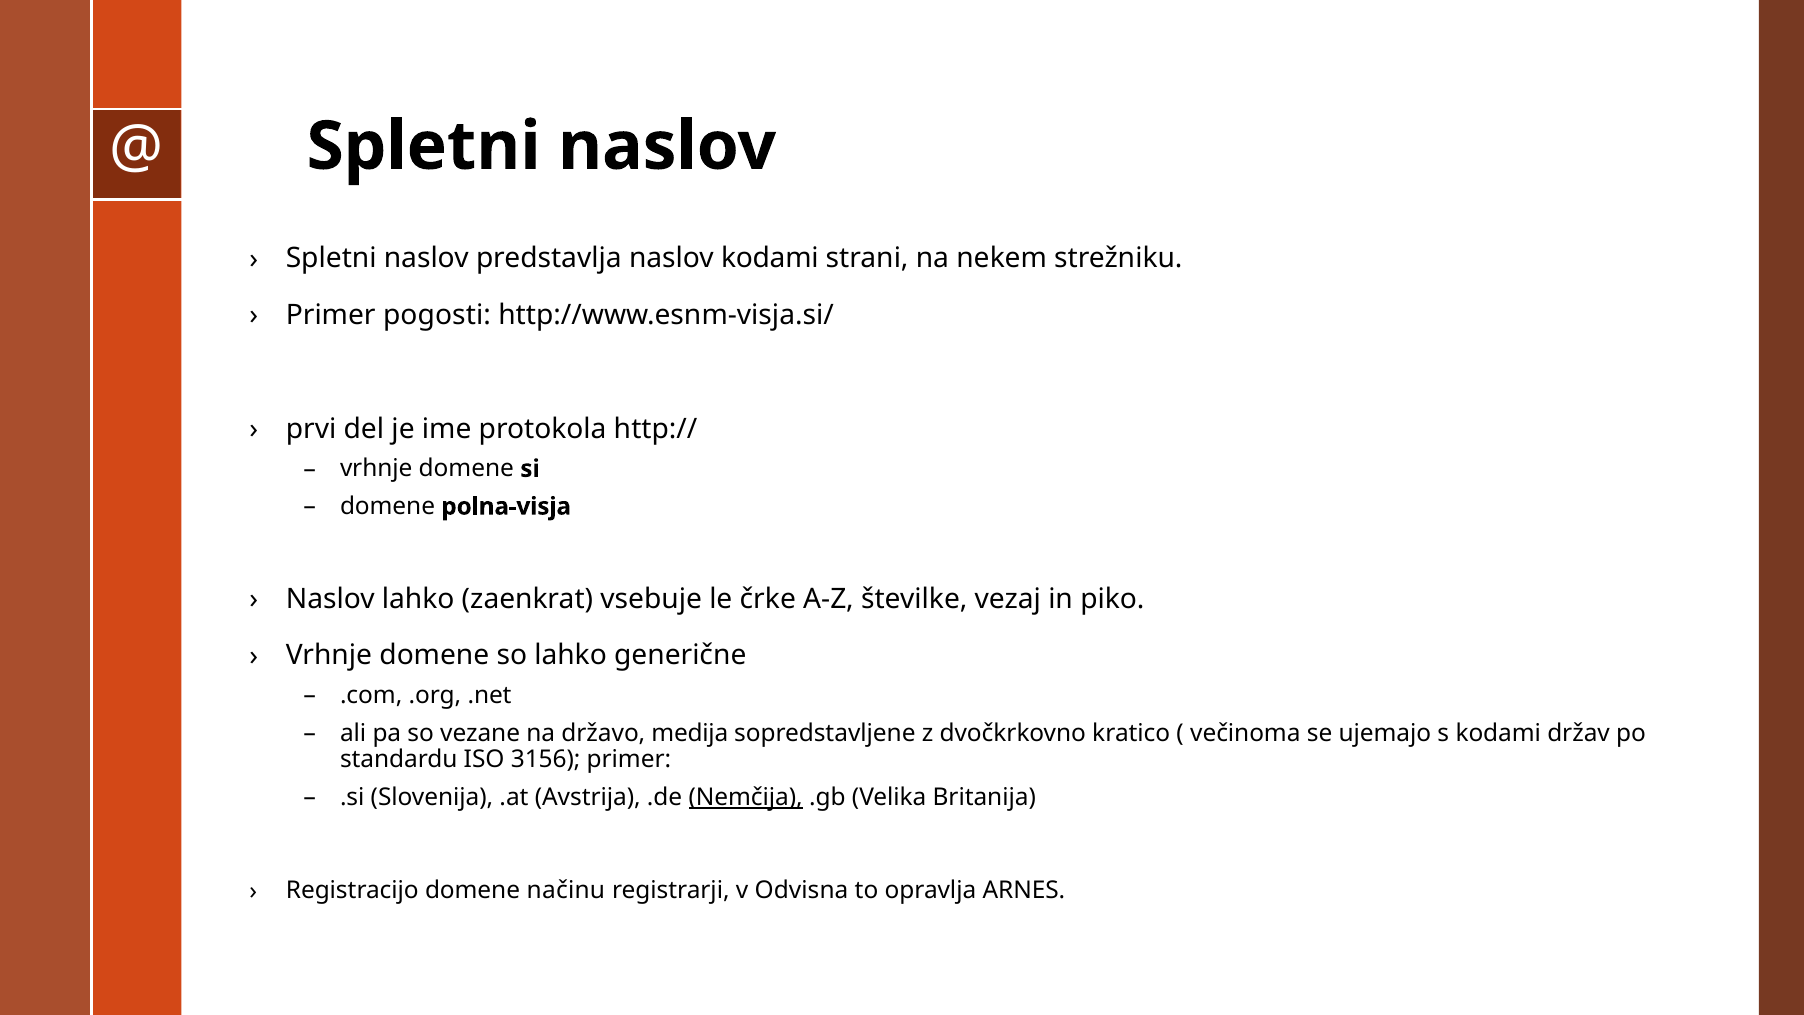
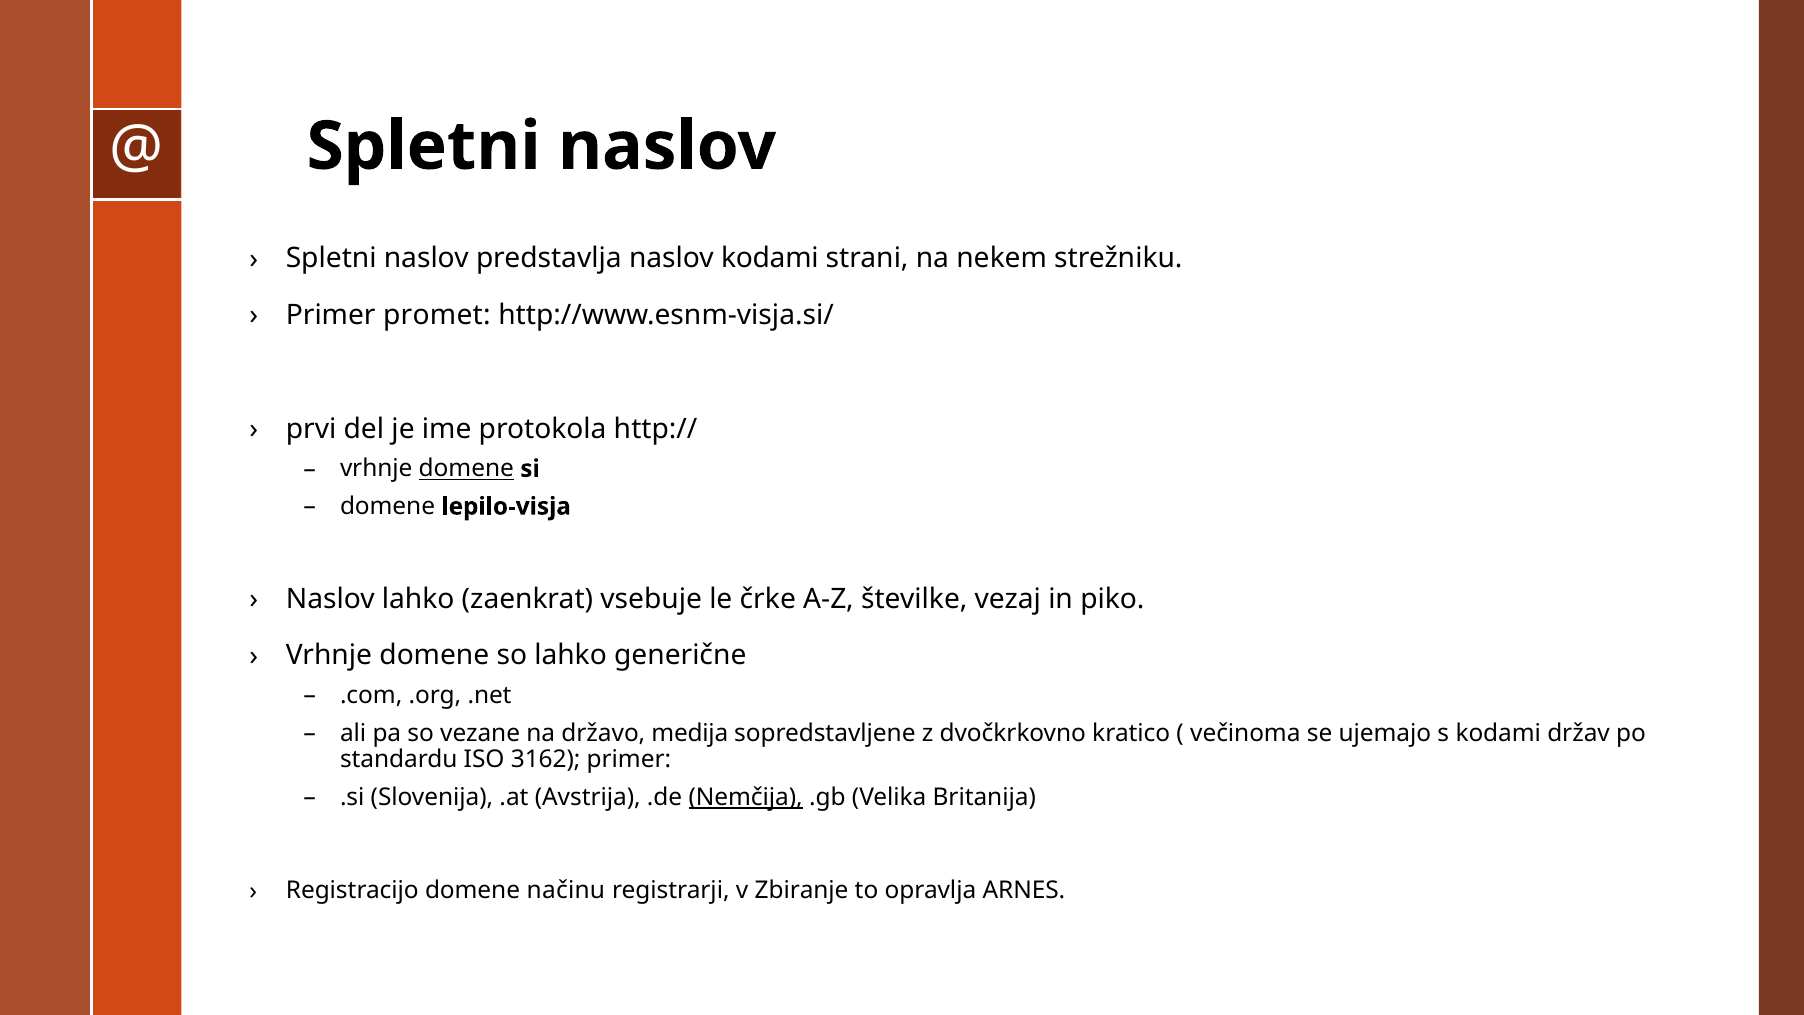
pogosti: pogosti -> promet
domene at (466, 469) underline: none -> present
polna-visja: polna-visja -> lepilo-visja
3156: 3156 -> 3162
Odvisna: Odvisna -> Zbiranje
